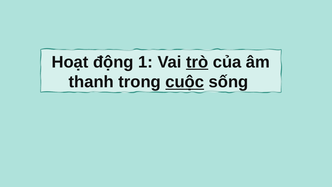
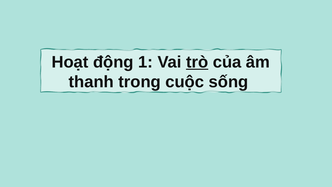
cuộc underline: present -> none
